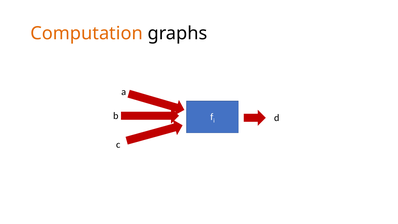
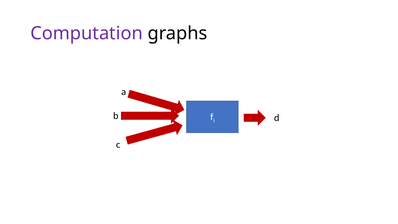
Computation colour: orange -> purple
